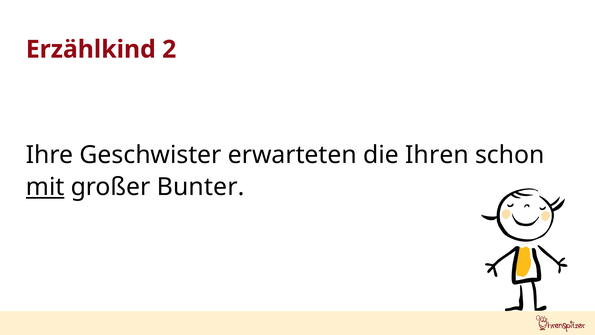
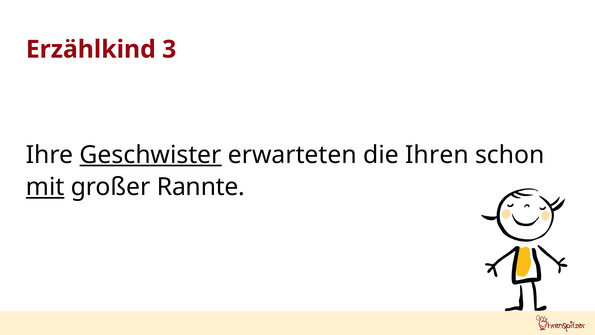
2: 2 -> 3
Geschwister underline: none -> present
Bunter: Bunter -> Rannte
